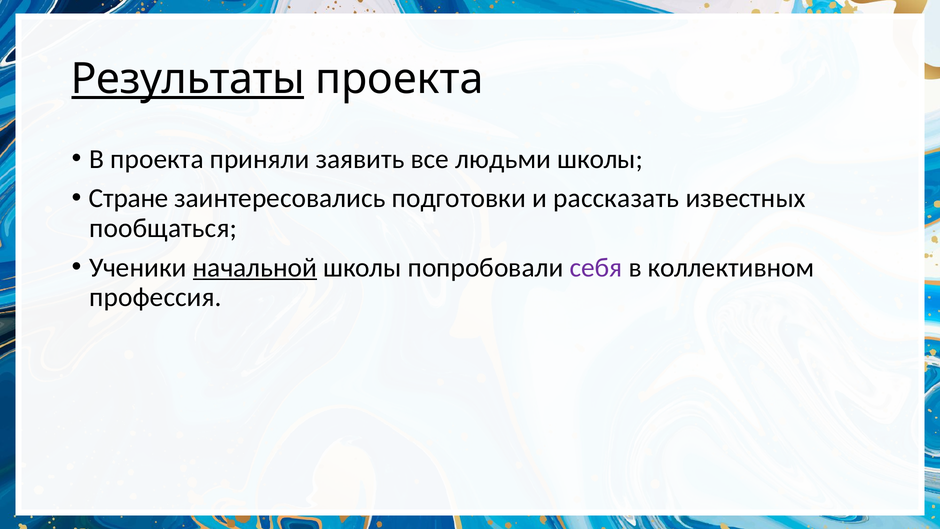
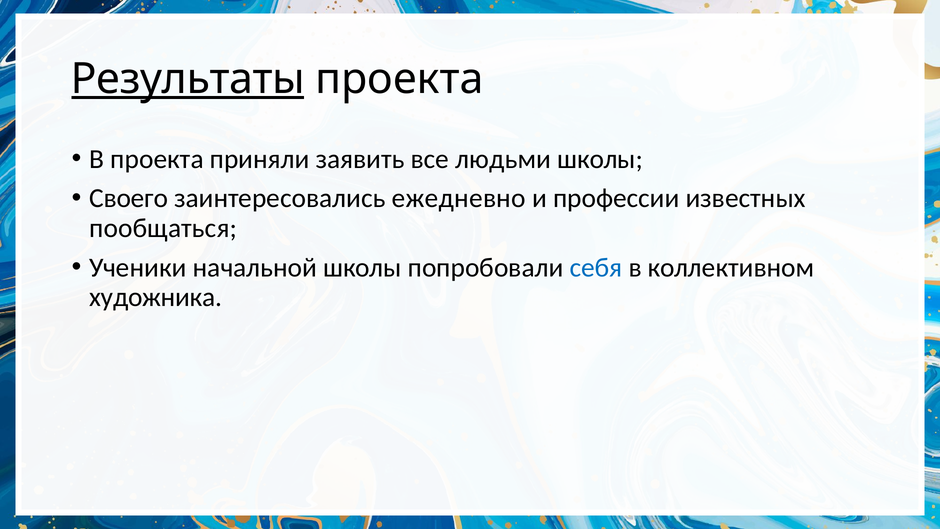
Стране: Стране -> Своего
подготовки: подготовки -> ежедневно
рассказать: рассказать -> профессии
начальной underline: present -> none
себя colour: purple -> blue
профессия: профессия -> художника
